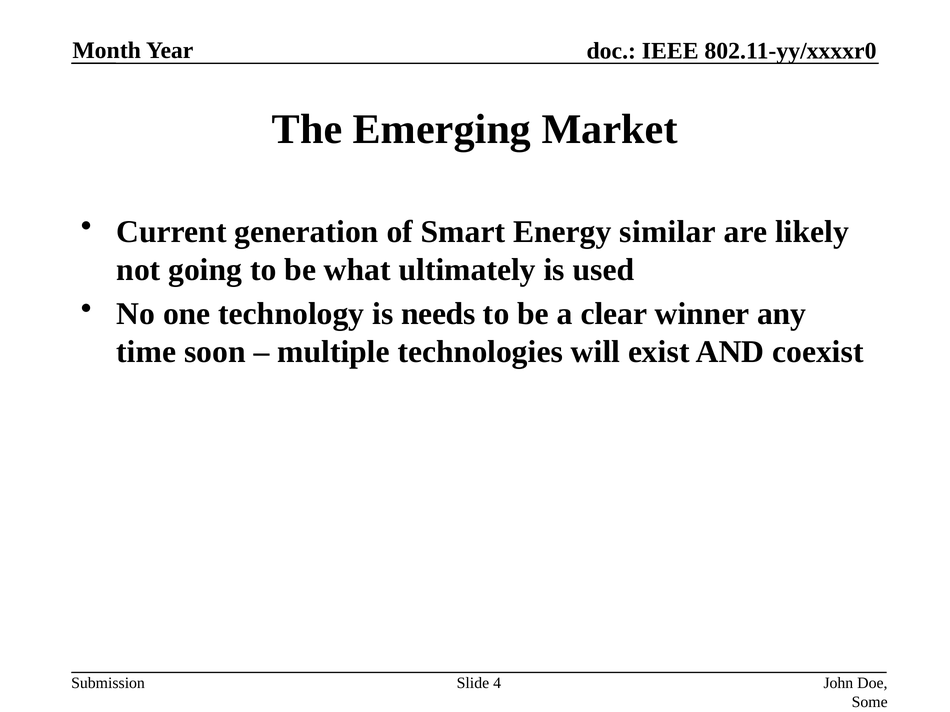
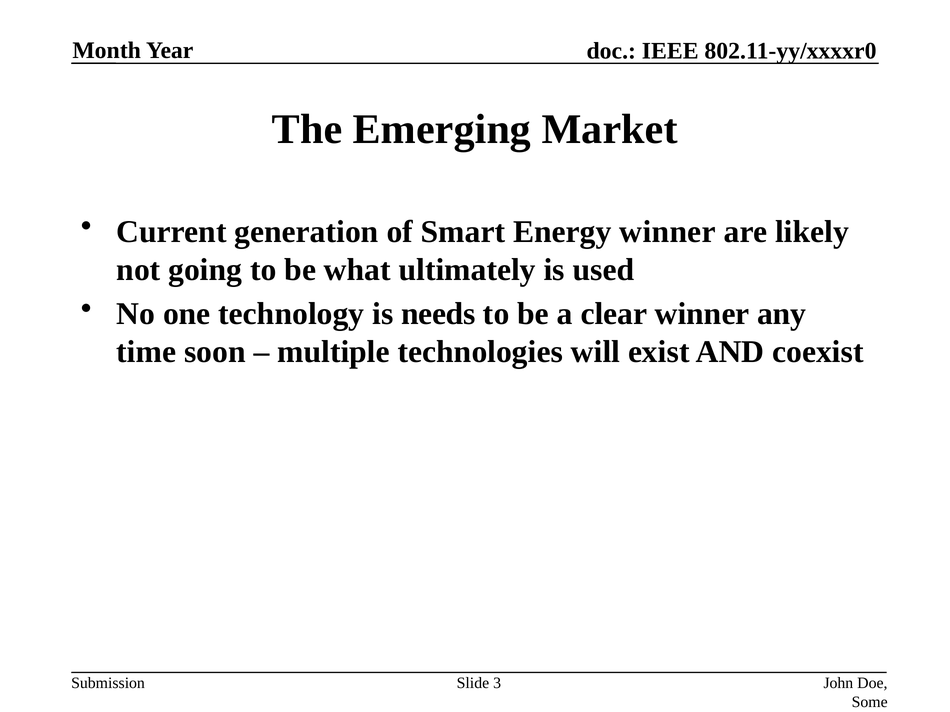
Energy similar: similar -> winner
4: 4 -> 3
